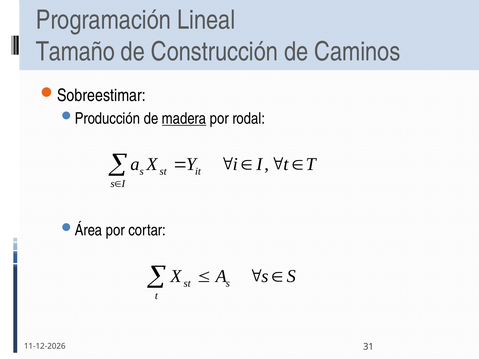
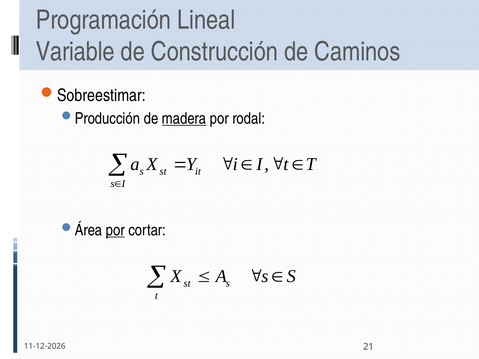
Tamaño: Tamaño -> Variable
por at (115, 230) underline: none -> present
31: 31 -> 21
